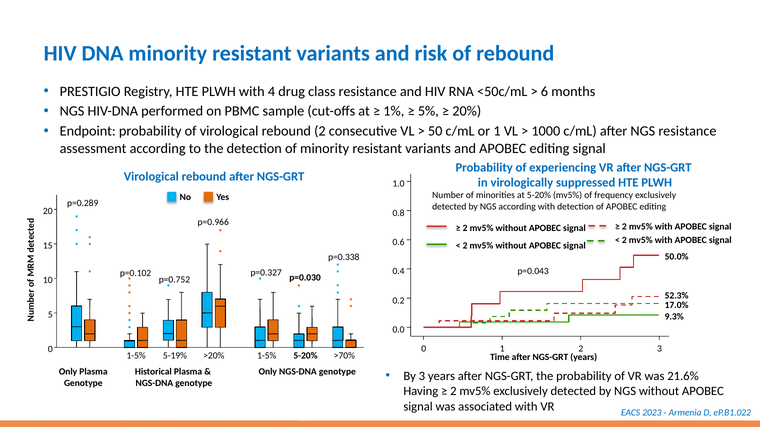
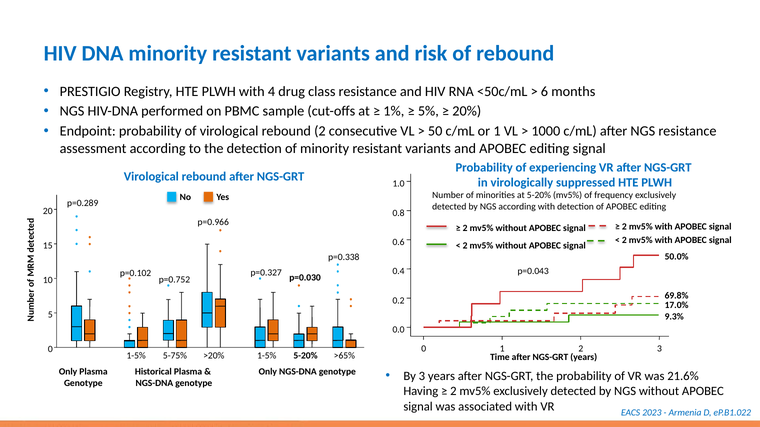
52.3%: 52.3% -> 69.8%
5-19%: 5-19% -> 5-75%
>70%: >70% -> >65%
